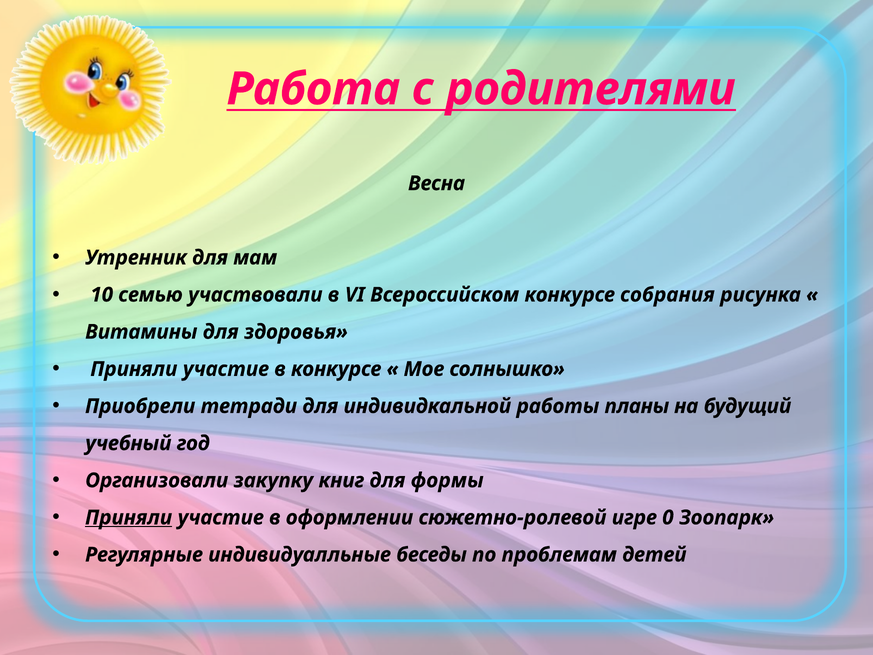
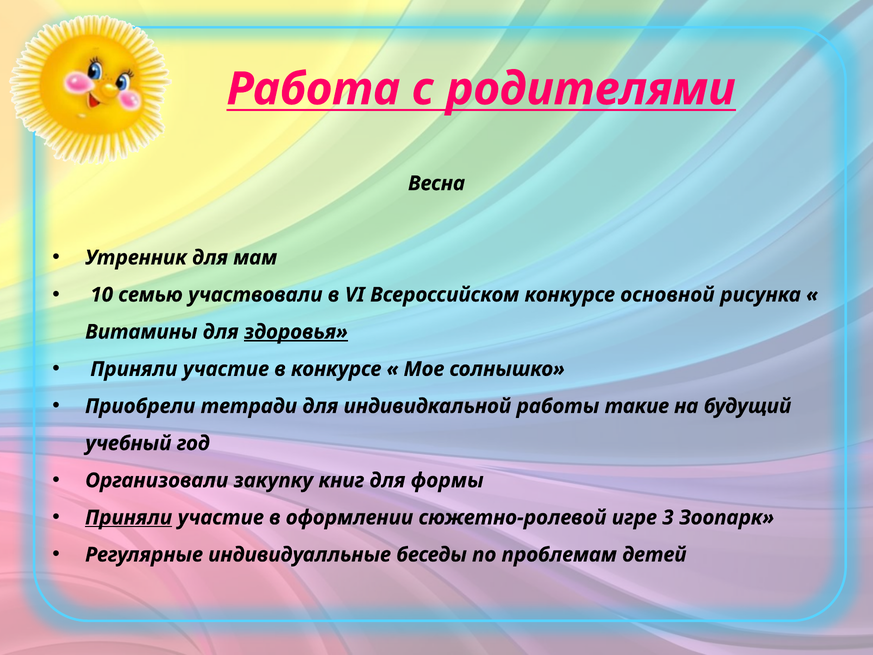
собрания: собрания -> основной
здоровья underline: none -> present
планы: планы -> такие
0: 0 -> 3
